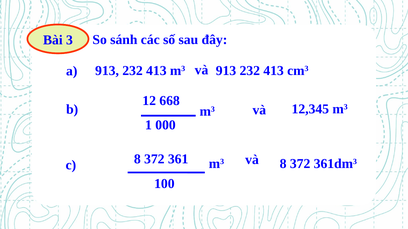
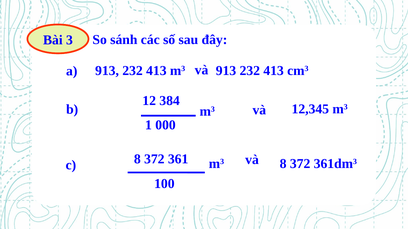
668: 668 -> 384
